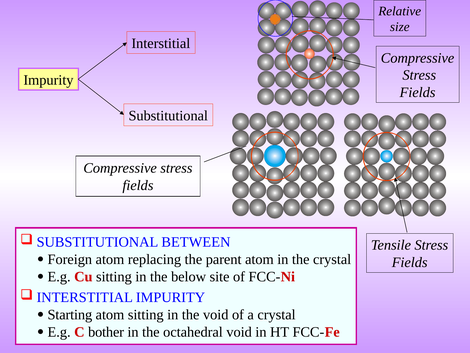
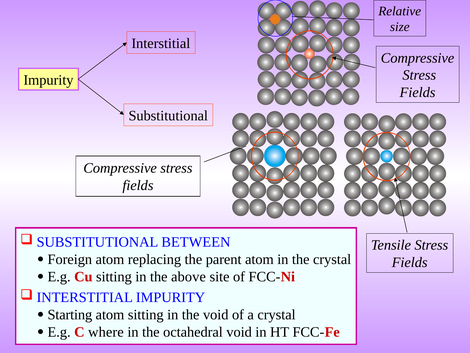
below: below -> above
bother: bother -> where
